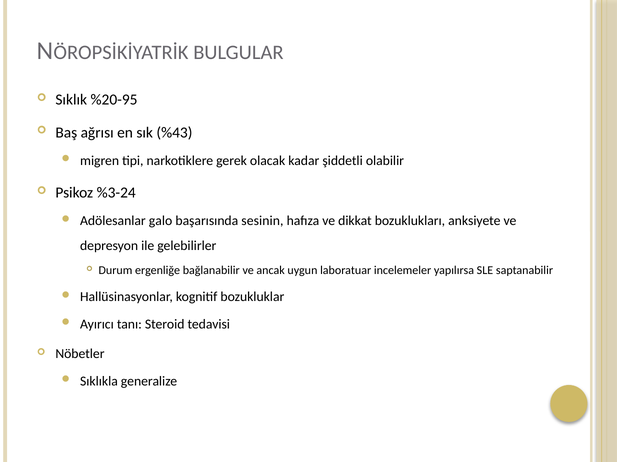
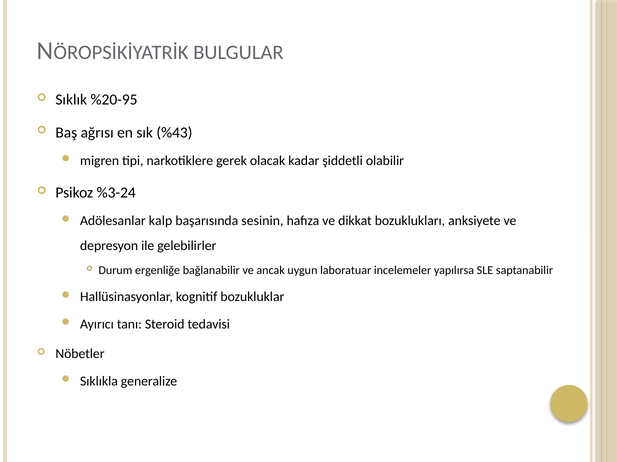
galo: galo -> kalp
